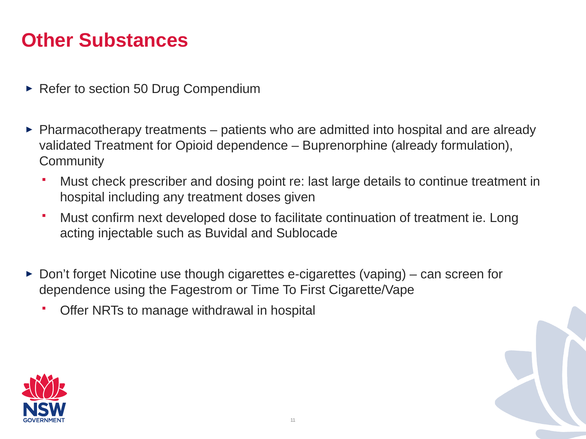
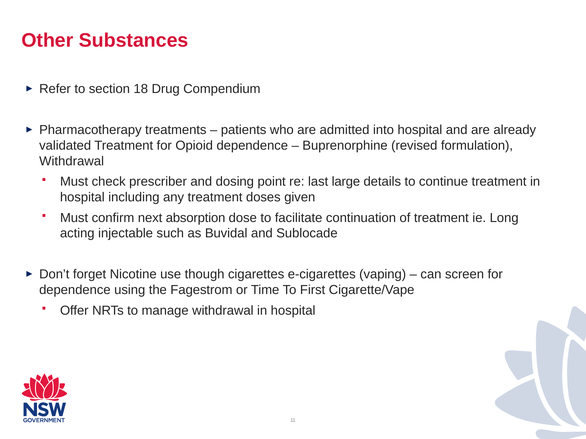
50: 50 -> 18
Buprenorphine already: already -> revised
Community at (72, 161): Community -> Withdrawal
developed: developed -> absorption
